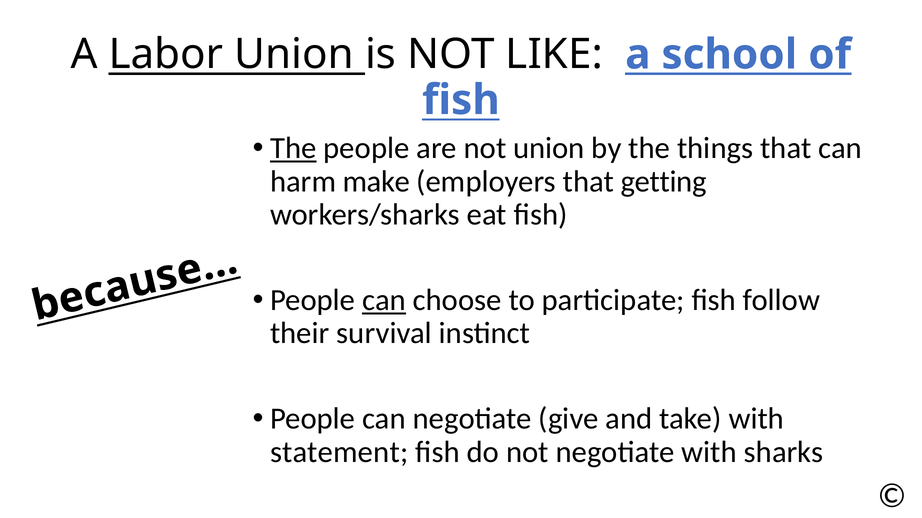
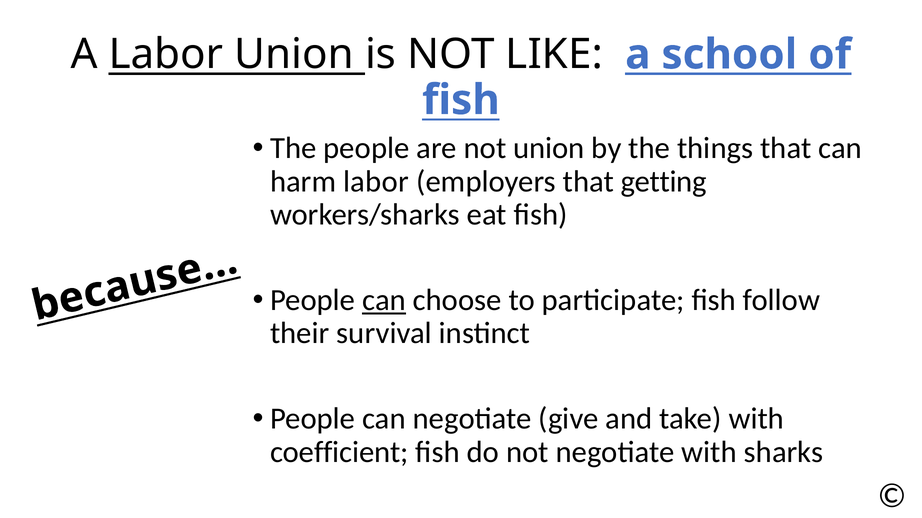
The at (293, 148) underline: present -> none
harm make: make -> labor
statement: statement -> coefficient
